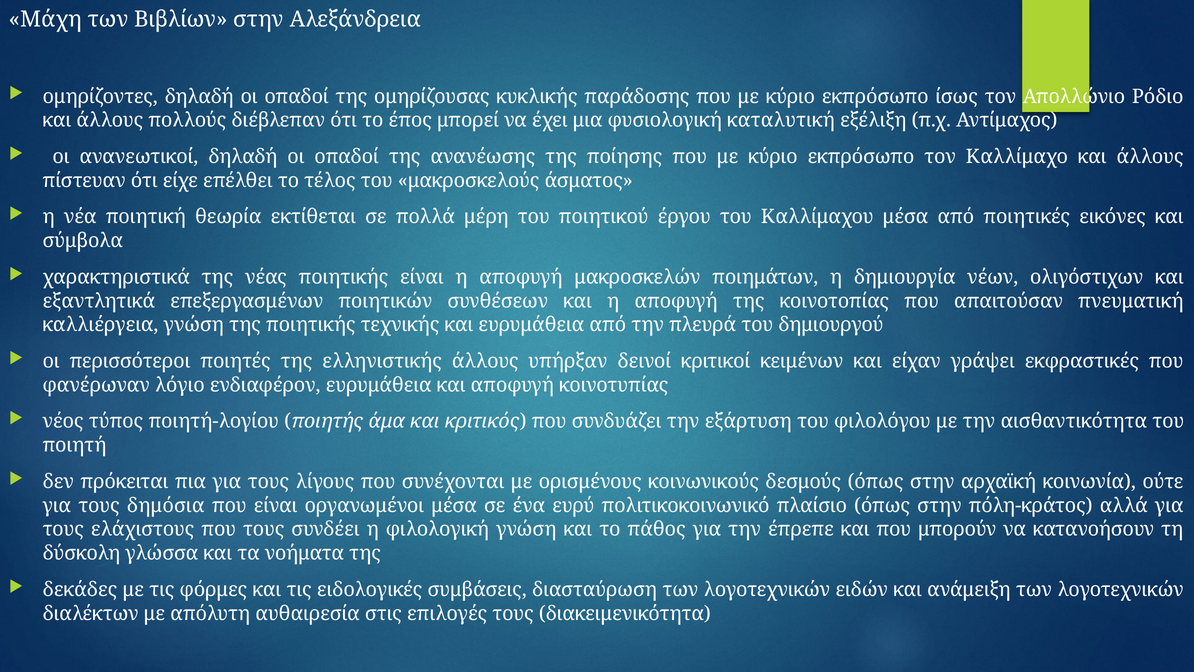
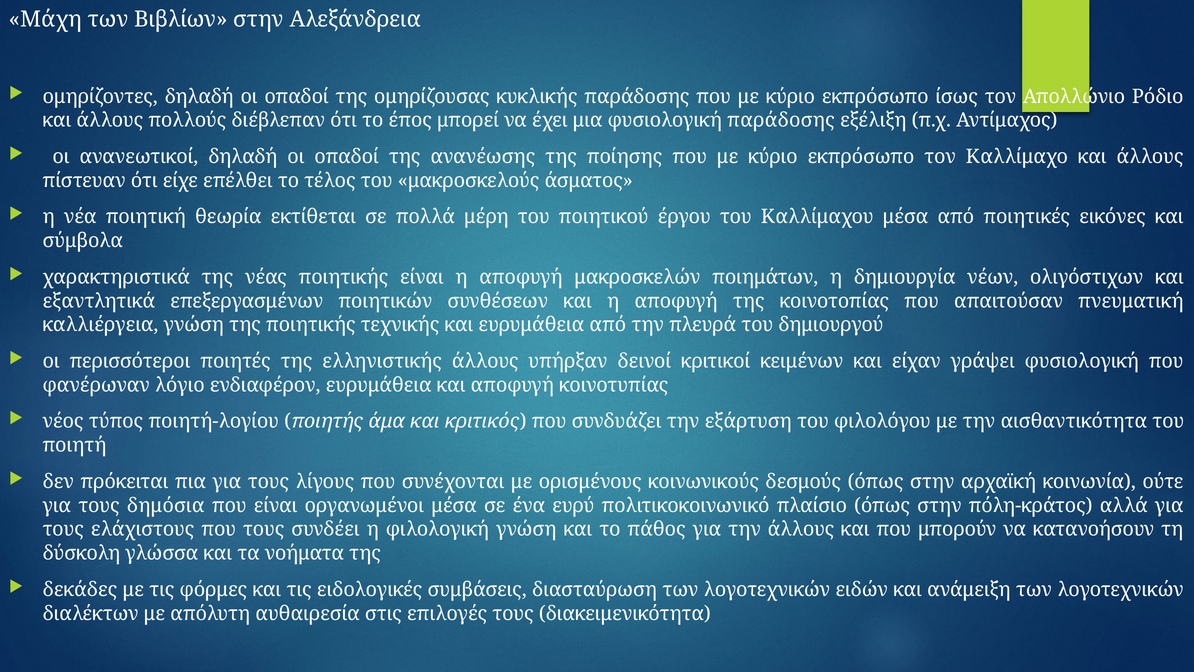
φυσιολογική καταλυτική: καταλυτική -> παράδοσης
γράψει εκφραστικές: εκφραστικές -> φυσιολογική
την έπρεπε: έπρεπε -> άλλους
